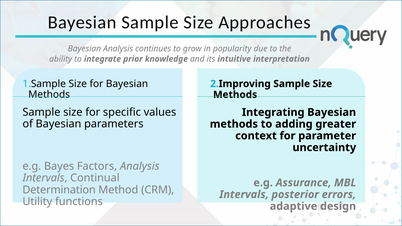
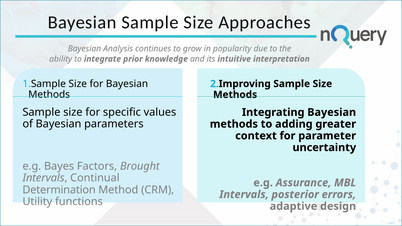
Factors Analysis: Analysis -> Brought
